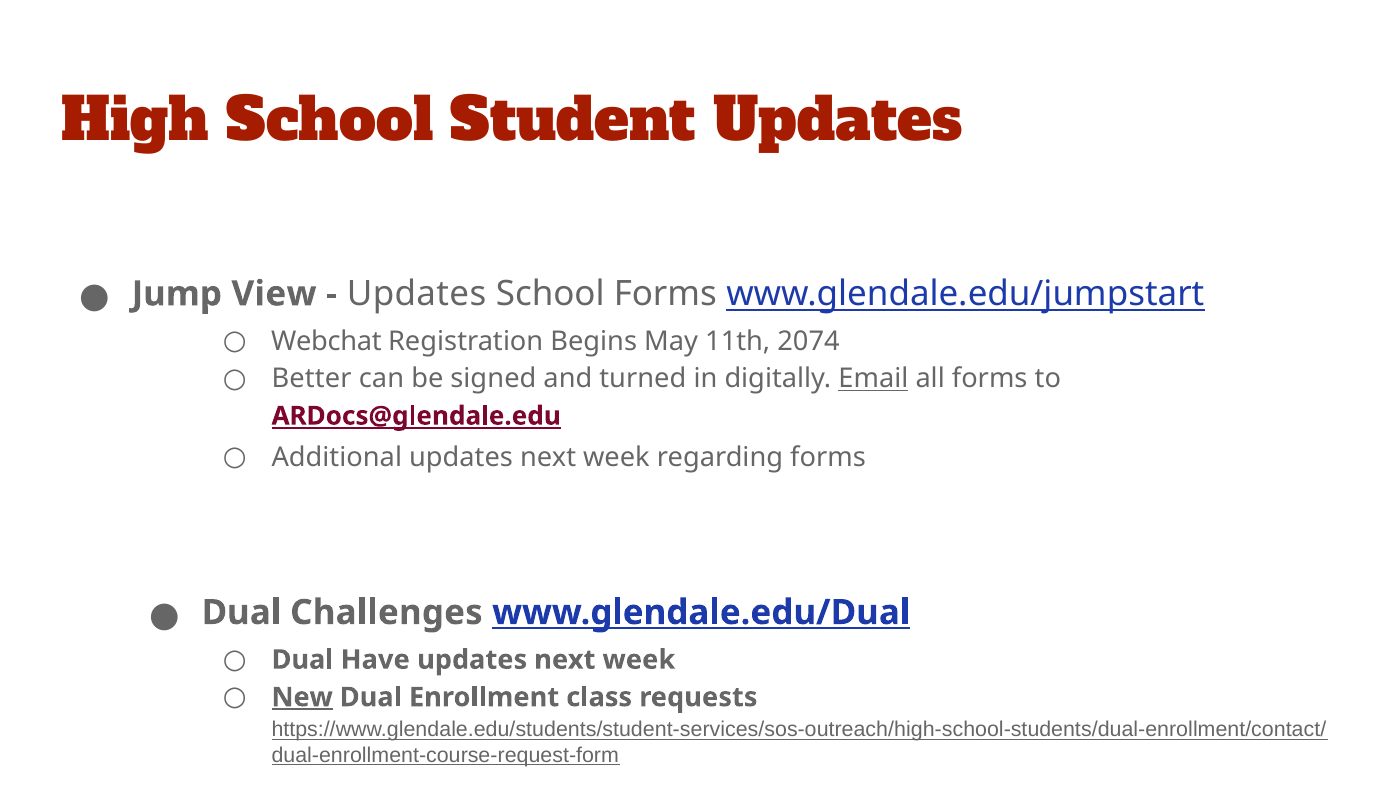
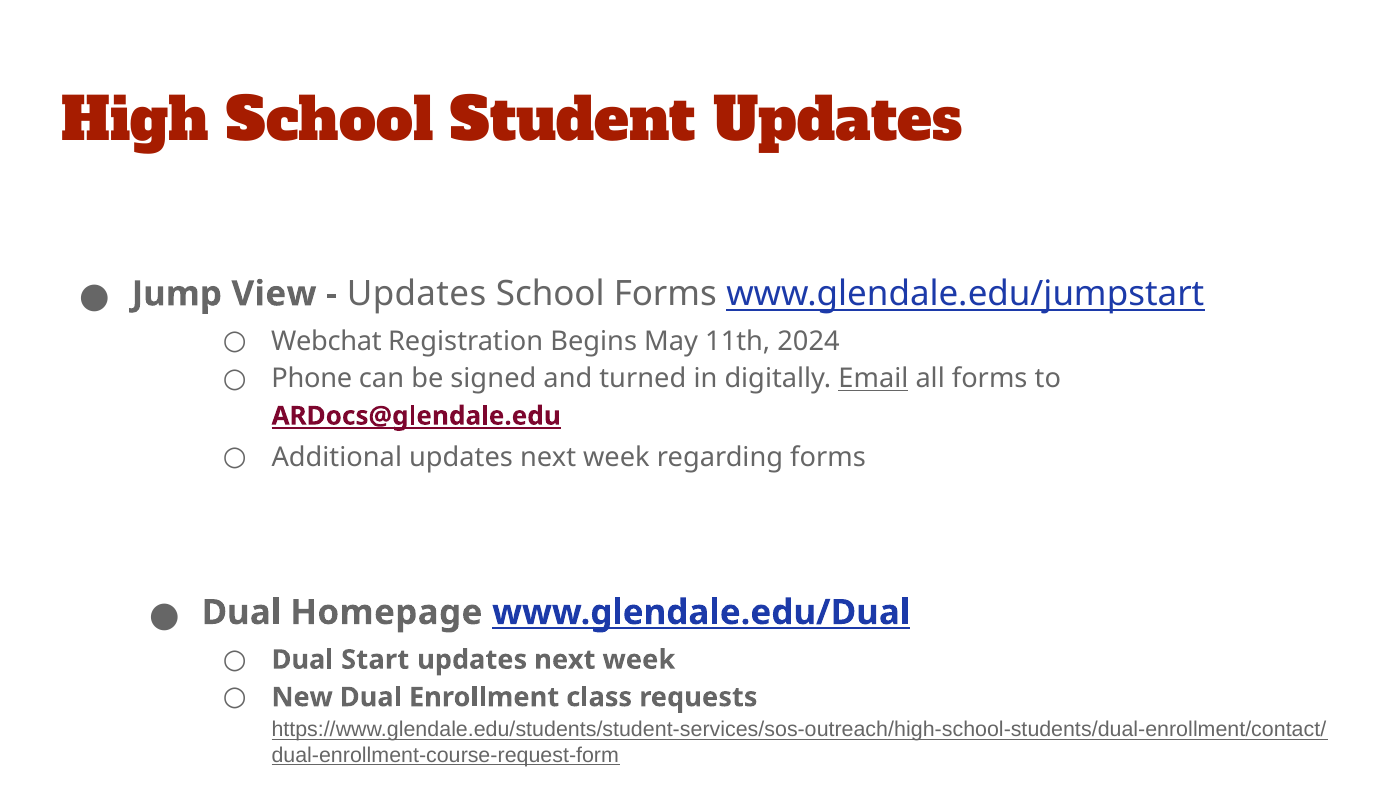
2074: 2074 -> 2024
Better: Better -> Phone
Challenges: Challenges -> Homepage
Have: Have -> Start
New underline: present -> none
